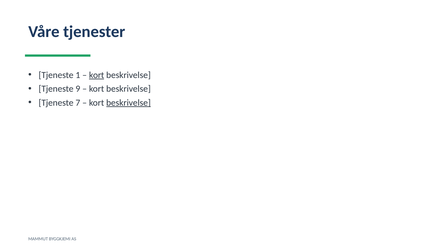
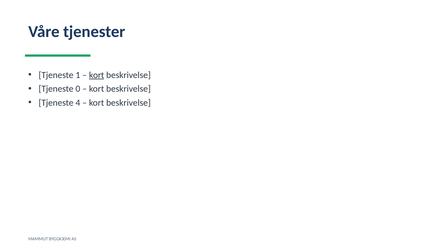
9: 9 -> 0
7: 7 -> 4
beskrivelse at (128, 103) underline: present -> none
